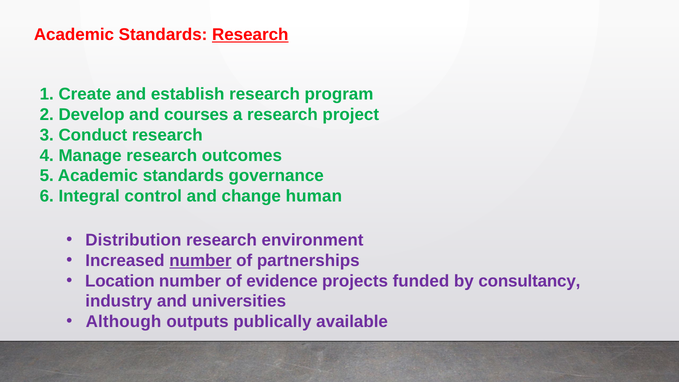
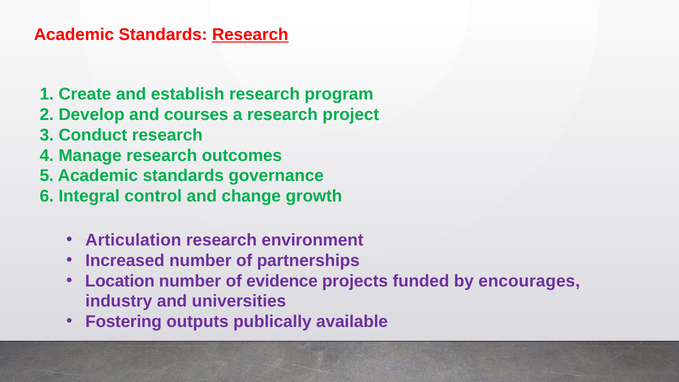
human: human -> growth
Distribution: Distribution -> Articulation
number at (200, 261) underline: present -> none
consultancy: consultancy -> encourages
Although: Although -> Fostering
